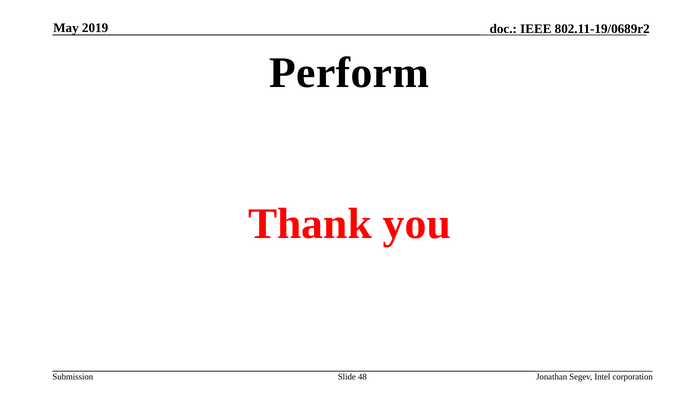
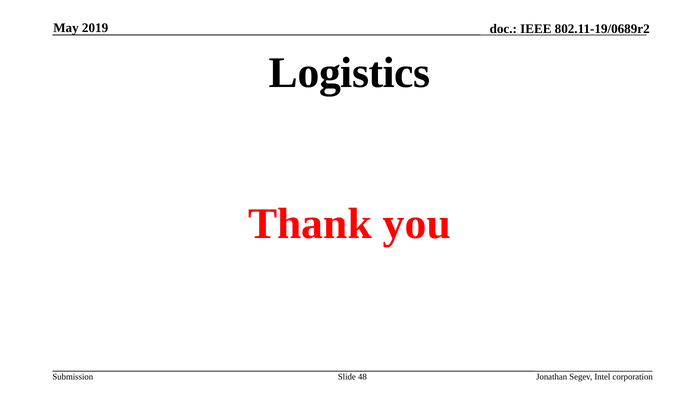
Perform: Perform -> Logistics
